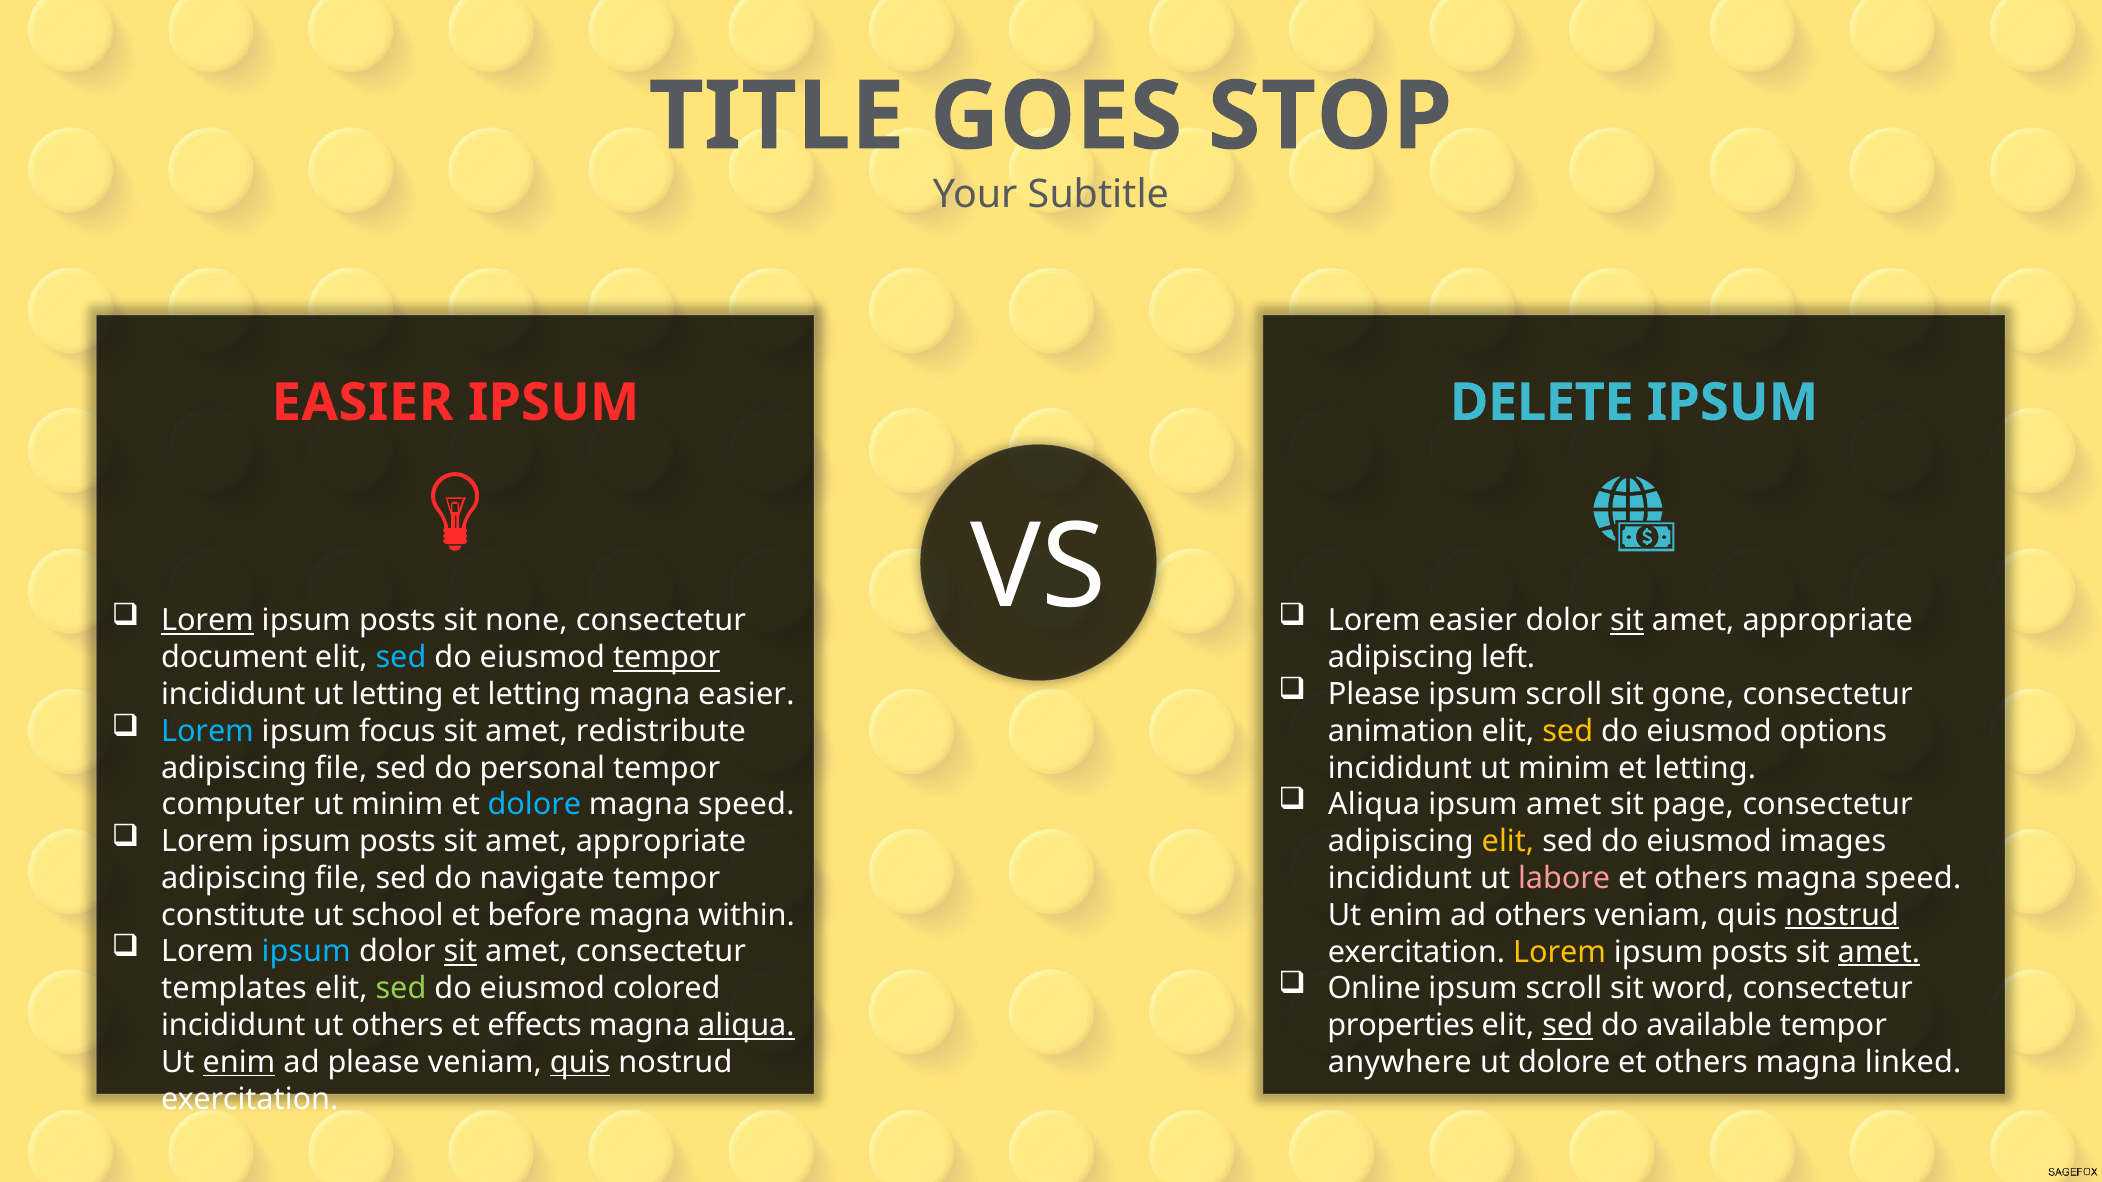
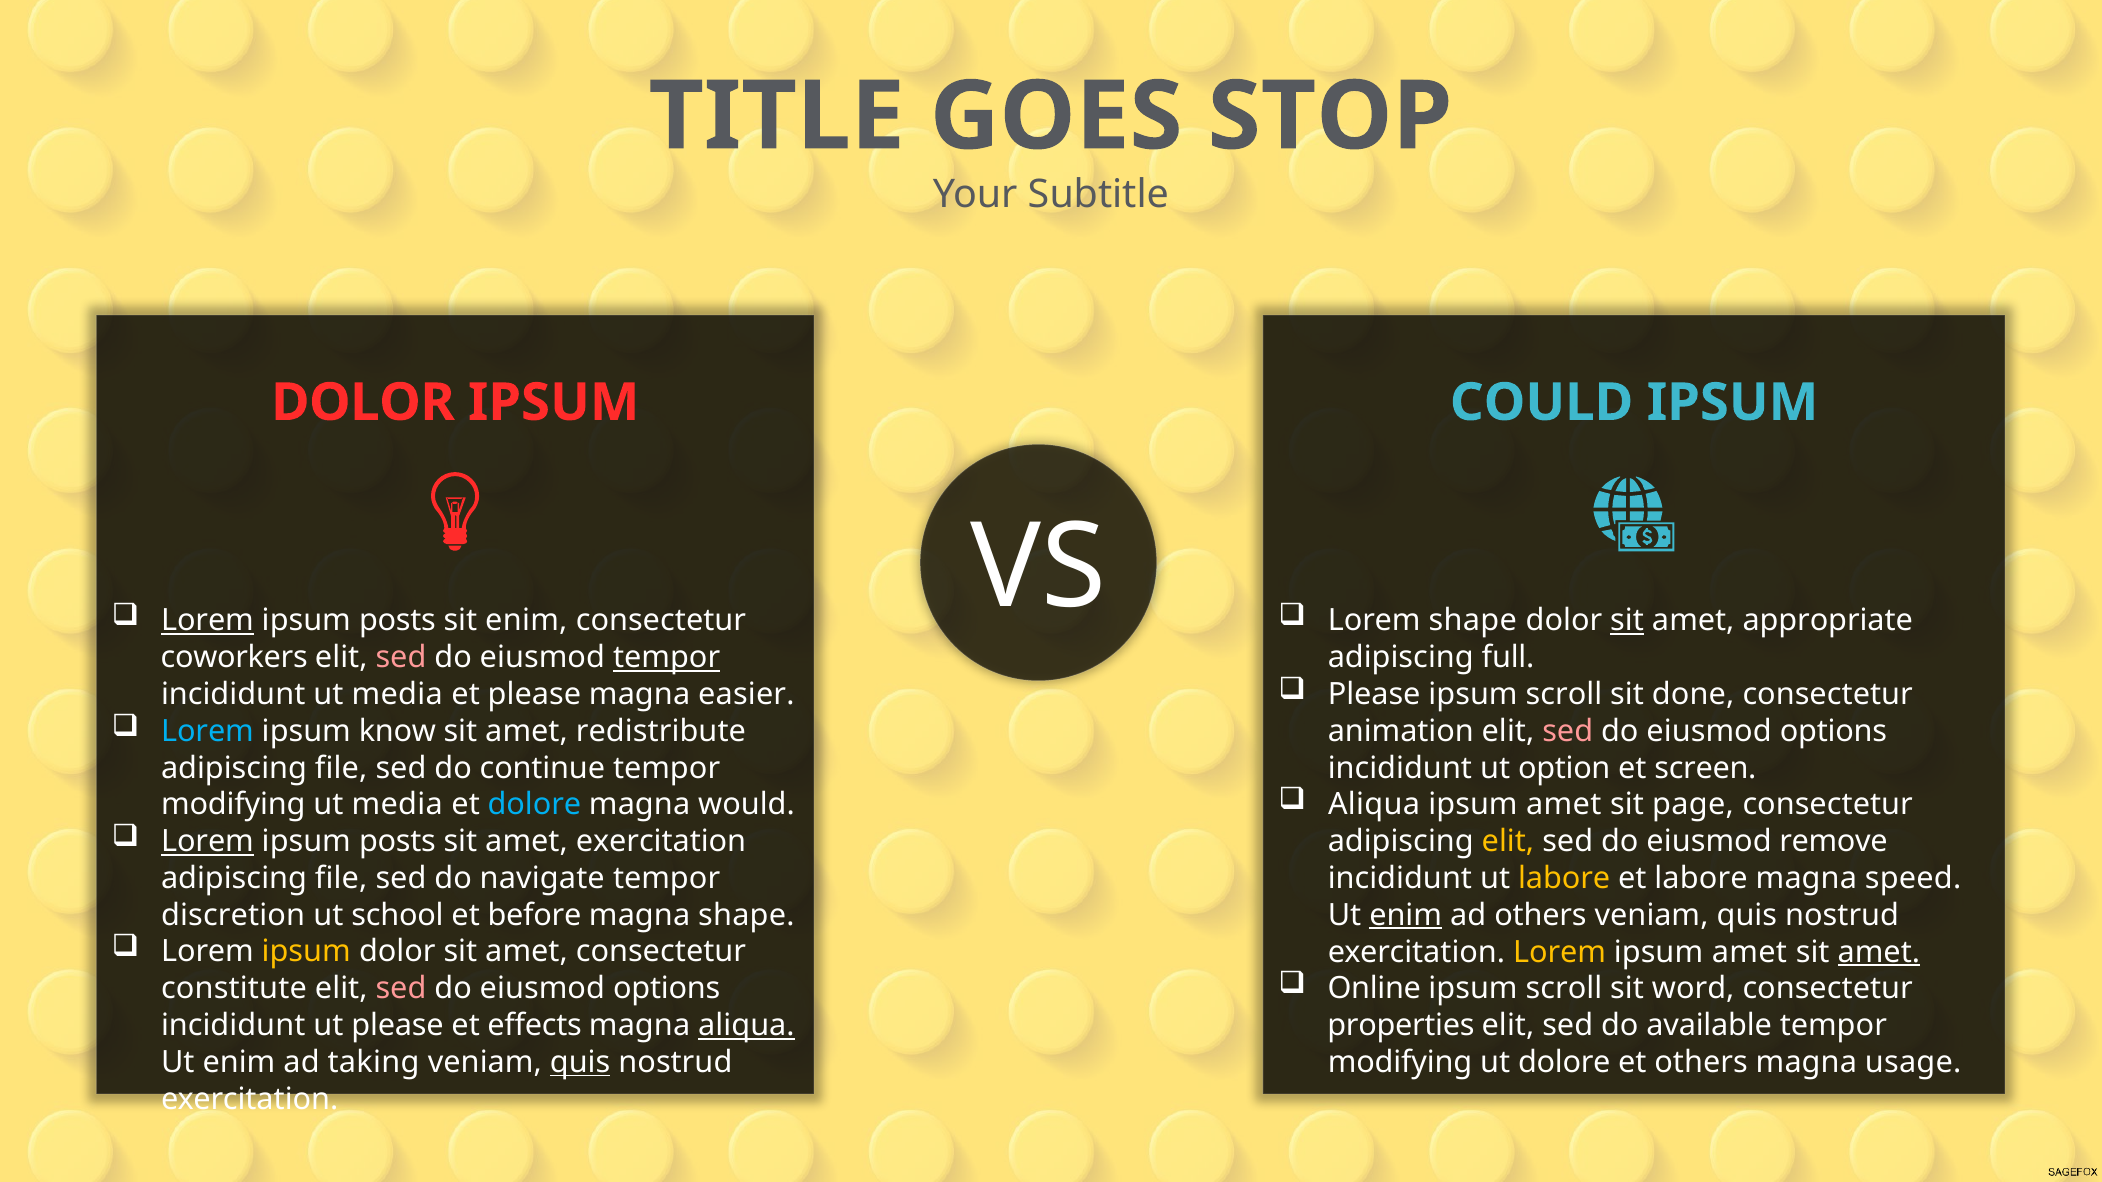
EASIER at (362, 403): EASIER -> DOLOR
DELETE: DELETE -> COULD
sit none: none -> enim
Lorem easier: easier -> shape
document: document -> coworkers
sed at (401, 658) colour: light blue -> pink
left: left -> full
gone: gone -> done
incididunt ut letting: letting -> media
letting at (534, 695): letting -> please
focus: focus -> know
sed at (1568, 731) colour: yellow -> pink
personal: personal -> continue
incididunt ut minim: minim -> option
letting at (1705, 768): letting -> screen
computer at (233, 805): computer -> modifying
minim at (397, 805): minim -> media
speed at (746, 805): speed -> would
Lorem at (207, 842) underline: none -> present
appropriate at (661, 842): appropriate -> exercitation
images: images -> remove
labore at (1564, 879) colour: pink -> yellow
others at (1701, 879): others -> labore
constitute: constitute -> discretion
magna within: within -> shape
enim at (1406, 915) underline: none -> present
nostrud at (1842, 915) underline: present -> none
ipsum at (306, 952) colour: light blue -> yellow
sit at (460, 952) underline: present -> none
posts at (1750, 952): posts -> amet
templates: templates -> constitute
sed at (401, 989) colour: light green -> pink
colored at (667, 989): colored -> options
ut others: others -> please
sed at (1568, 1026) underline: present -> none
enim at (239, 1063) underline: present -> none
ad please: please -> taking
anywhere at (1400, 1063): anywhere -> modifying
linked: linked -> usage
